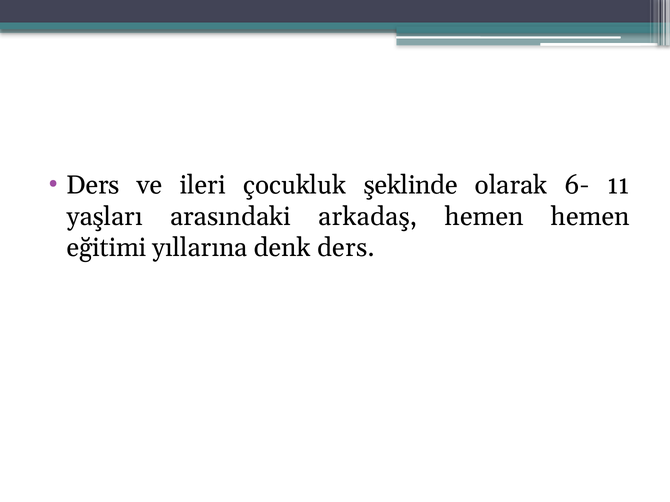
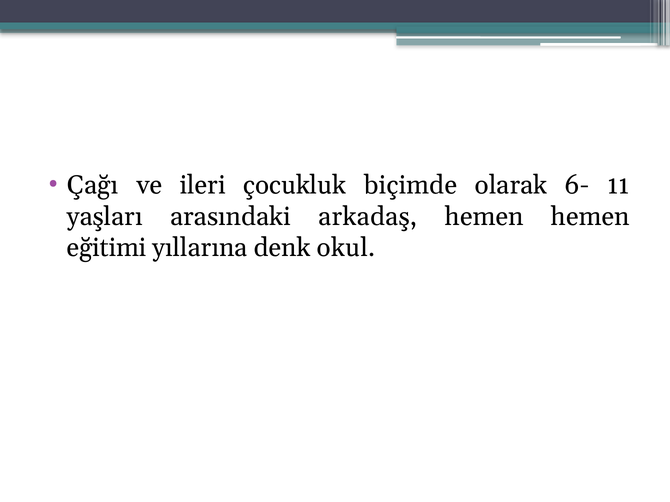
Ders at (93, 186): Ders -> Çağı
şeklinde: şeklinde -> biçimde
denk ders: ders -> okul
